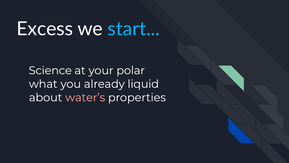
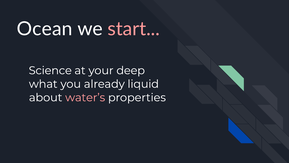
Excess: Excess -> Ocean
start colour: light blue -> pink
polar: polar -> deep
